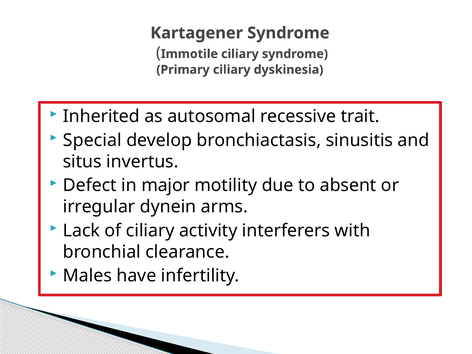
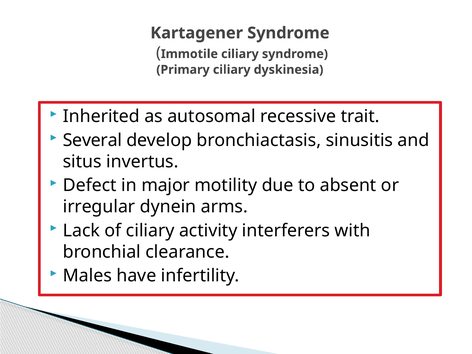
Special: Special -> Several
